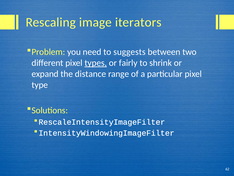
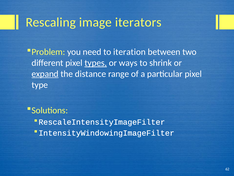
suggests: suggests -> iteration
fairly: fairly -> ways
expand underline: none -> present
